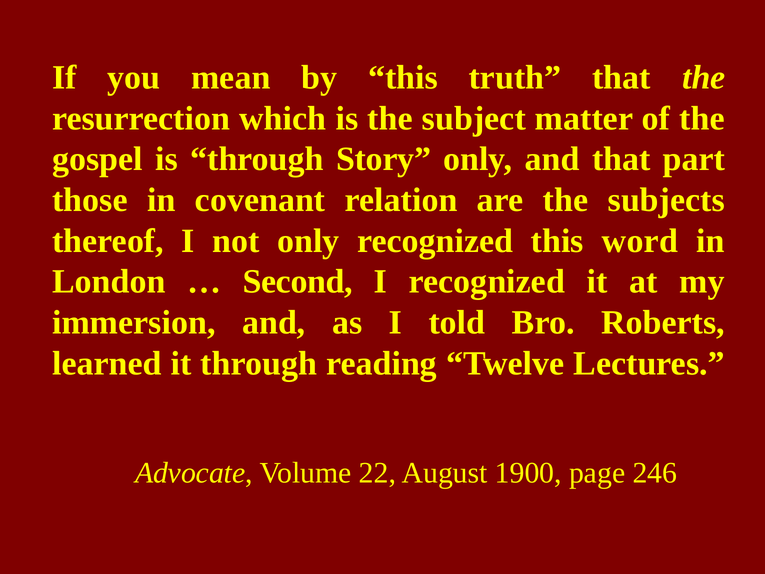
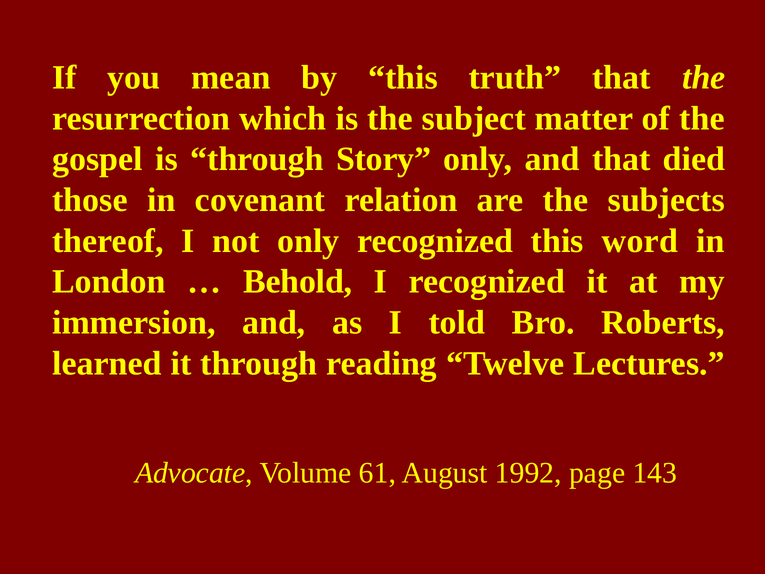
part: part -> died
Second: Second -> Behold
22: 22 -> 61
1900: 1900 -> 1992
246: 246 -> 143
